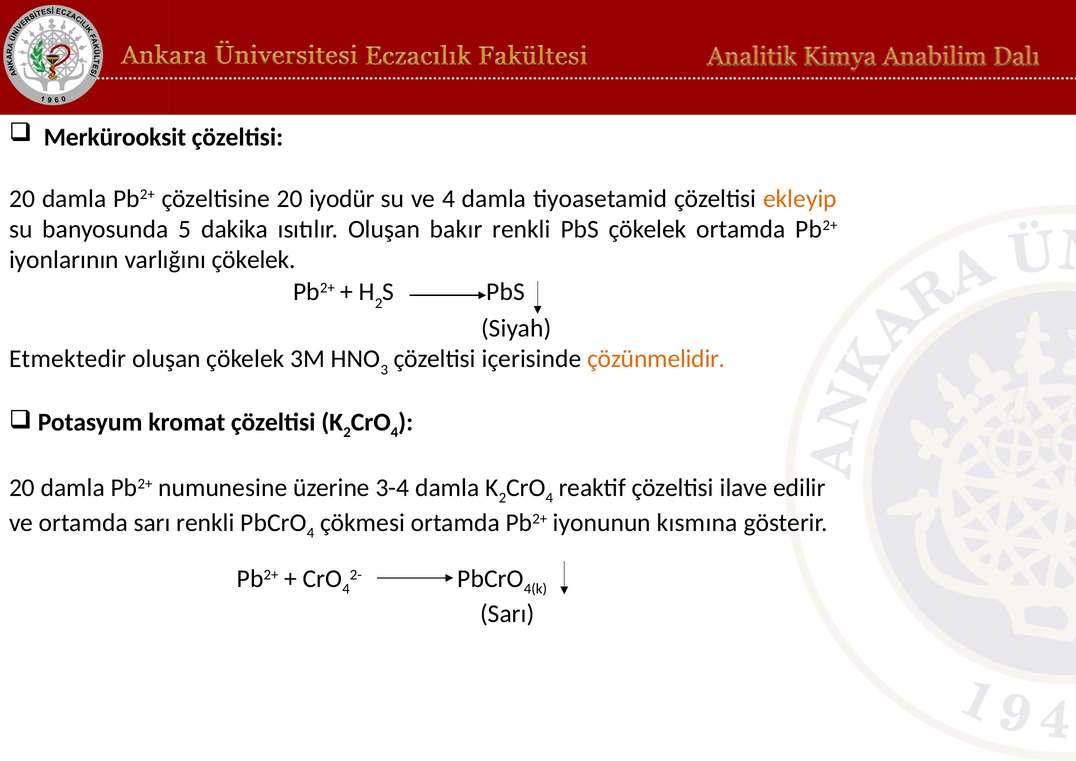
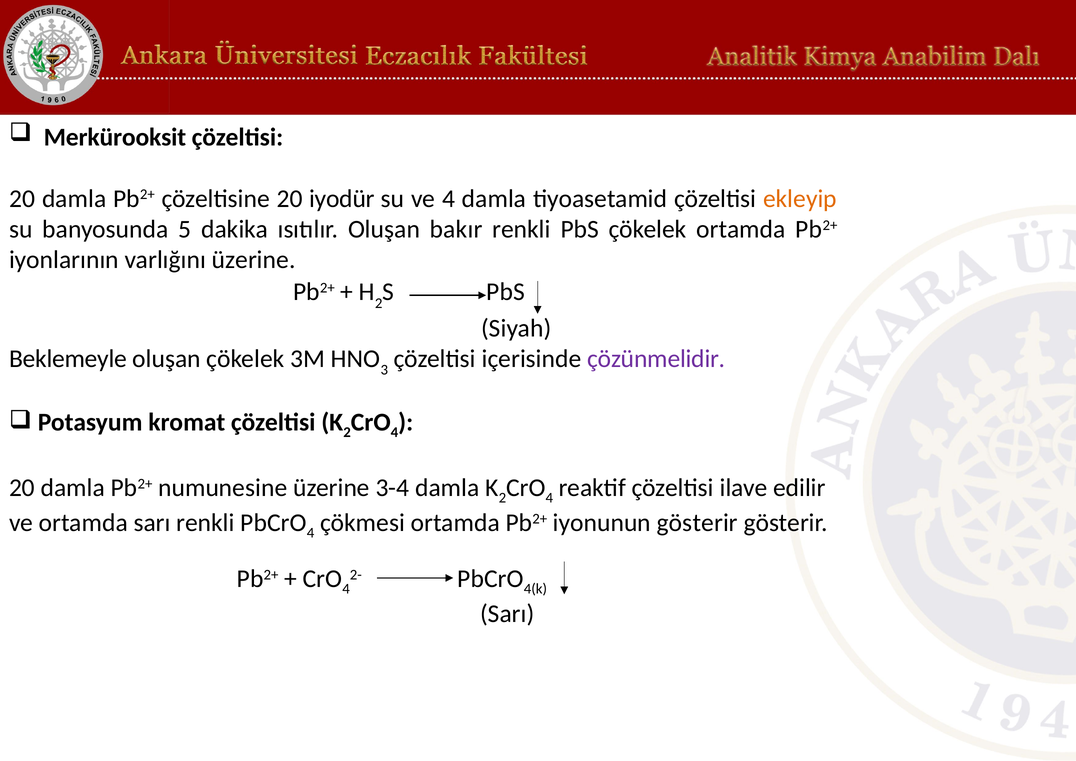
varlığını çökelek: çökelek -> üzerine
Etmektedir: Etmektedir -> Beklemeyle
çözünmelidir colour: orange -> purple
iyonunun kısmına: kısmına -> gösterir
